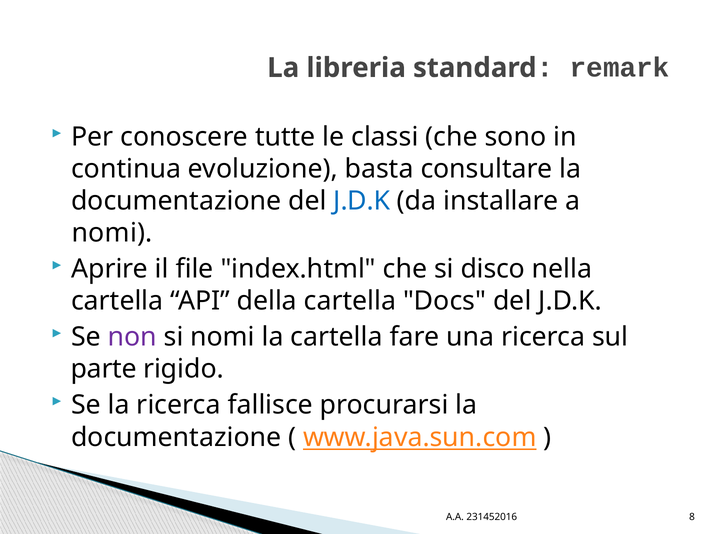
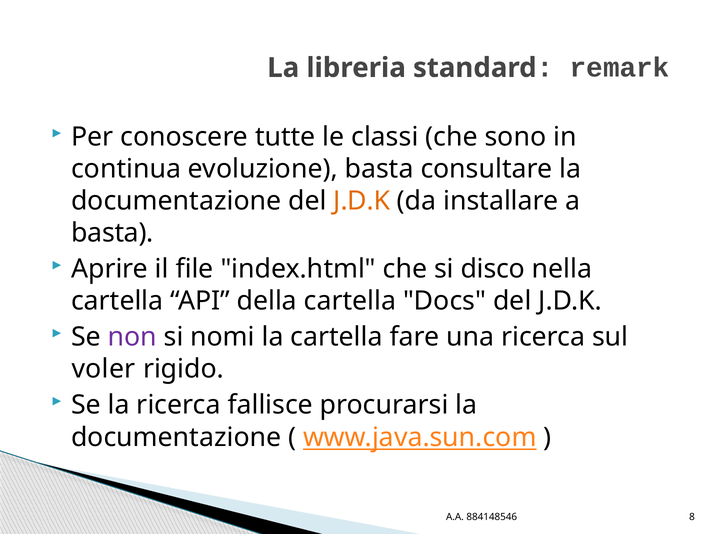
J.D.K at (362, 201) colour: blue -> orange
nomi at (112, 233): nomi -> basta
parte: parte -> voler
231452016: 231452016 -> 884148546
